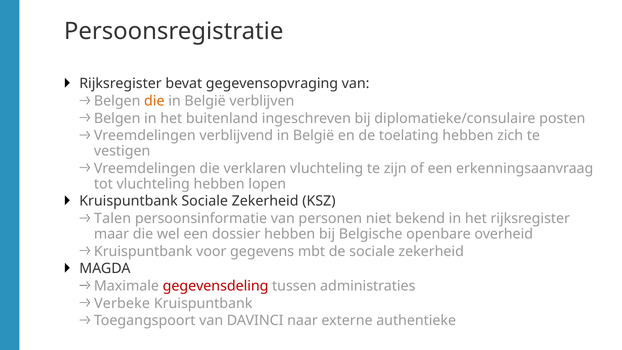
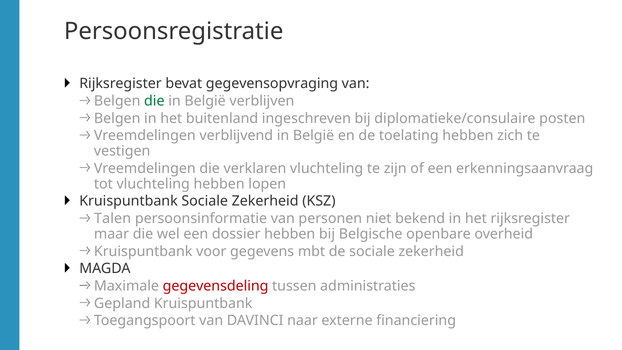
die at (154, 101) colour: orange -> green
Verbeke: Verbeke -> Gepland
authentieke: authentieke -> financiering
